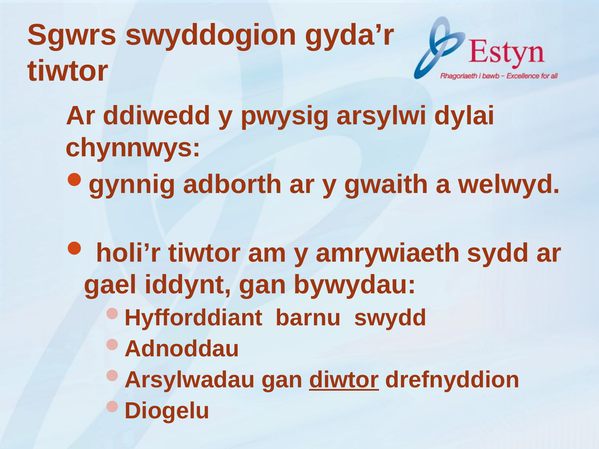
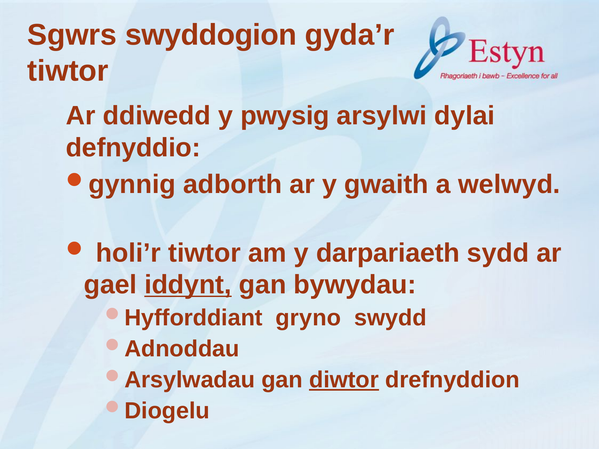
chynnwys: chynnwys -> defnyddio
amrywiaeth: amrywiaeth -> darpariaeth
iddynt underline: none -> present
barnu: barnu -> gryno
